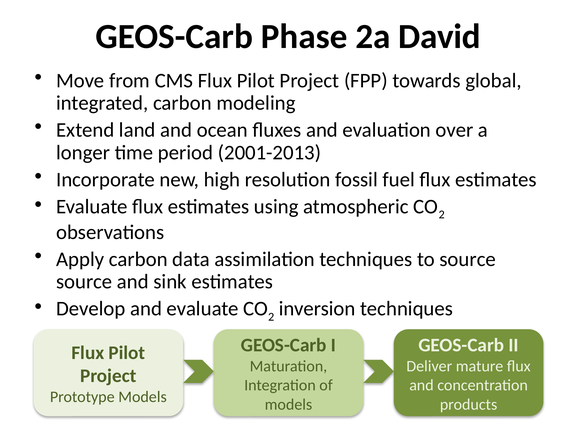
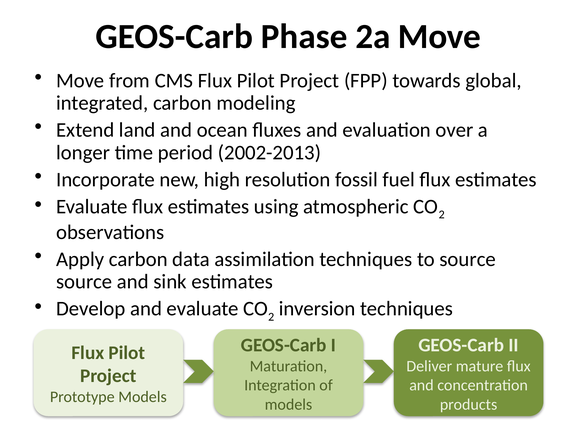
2a David: David -> Move
2001-2013: 2001-2013 -> 2002-2013
